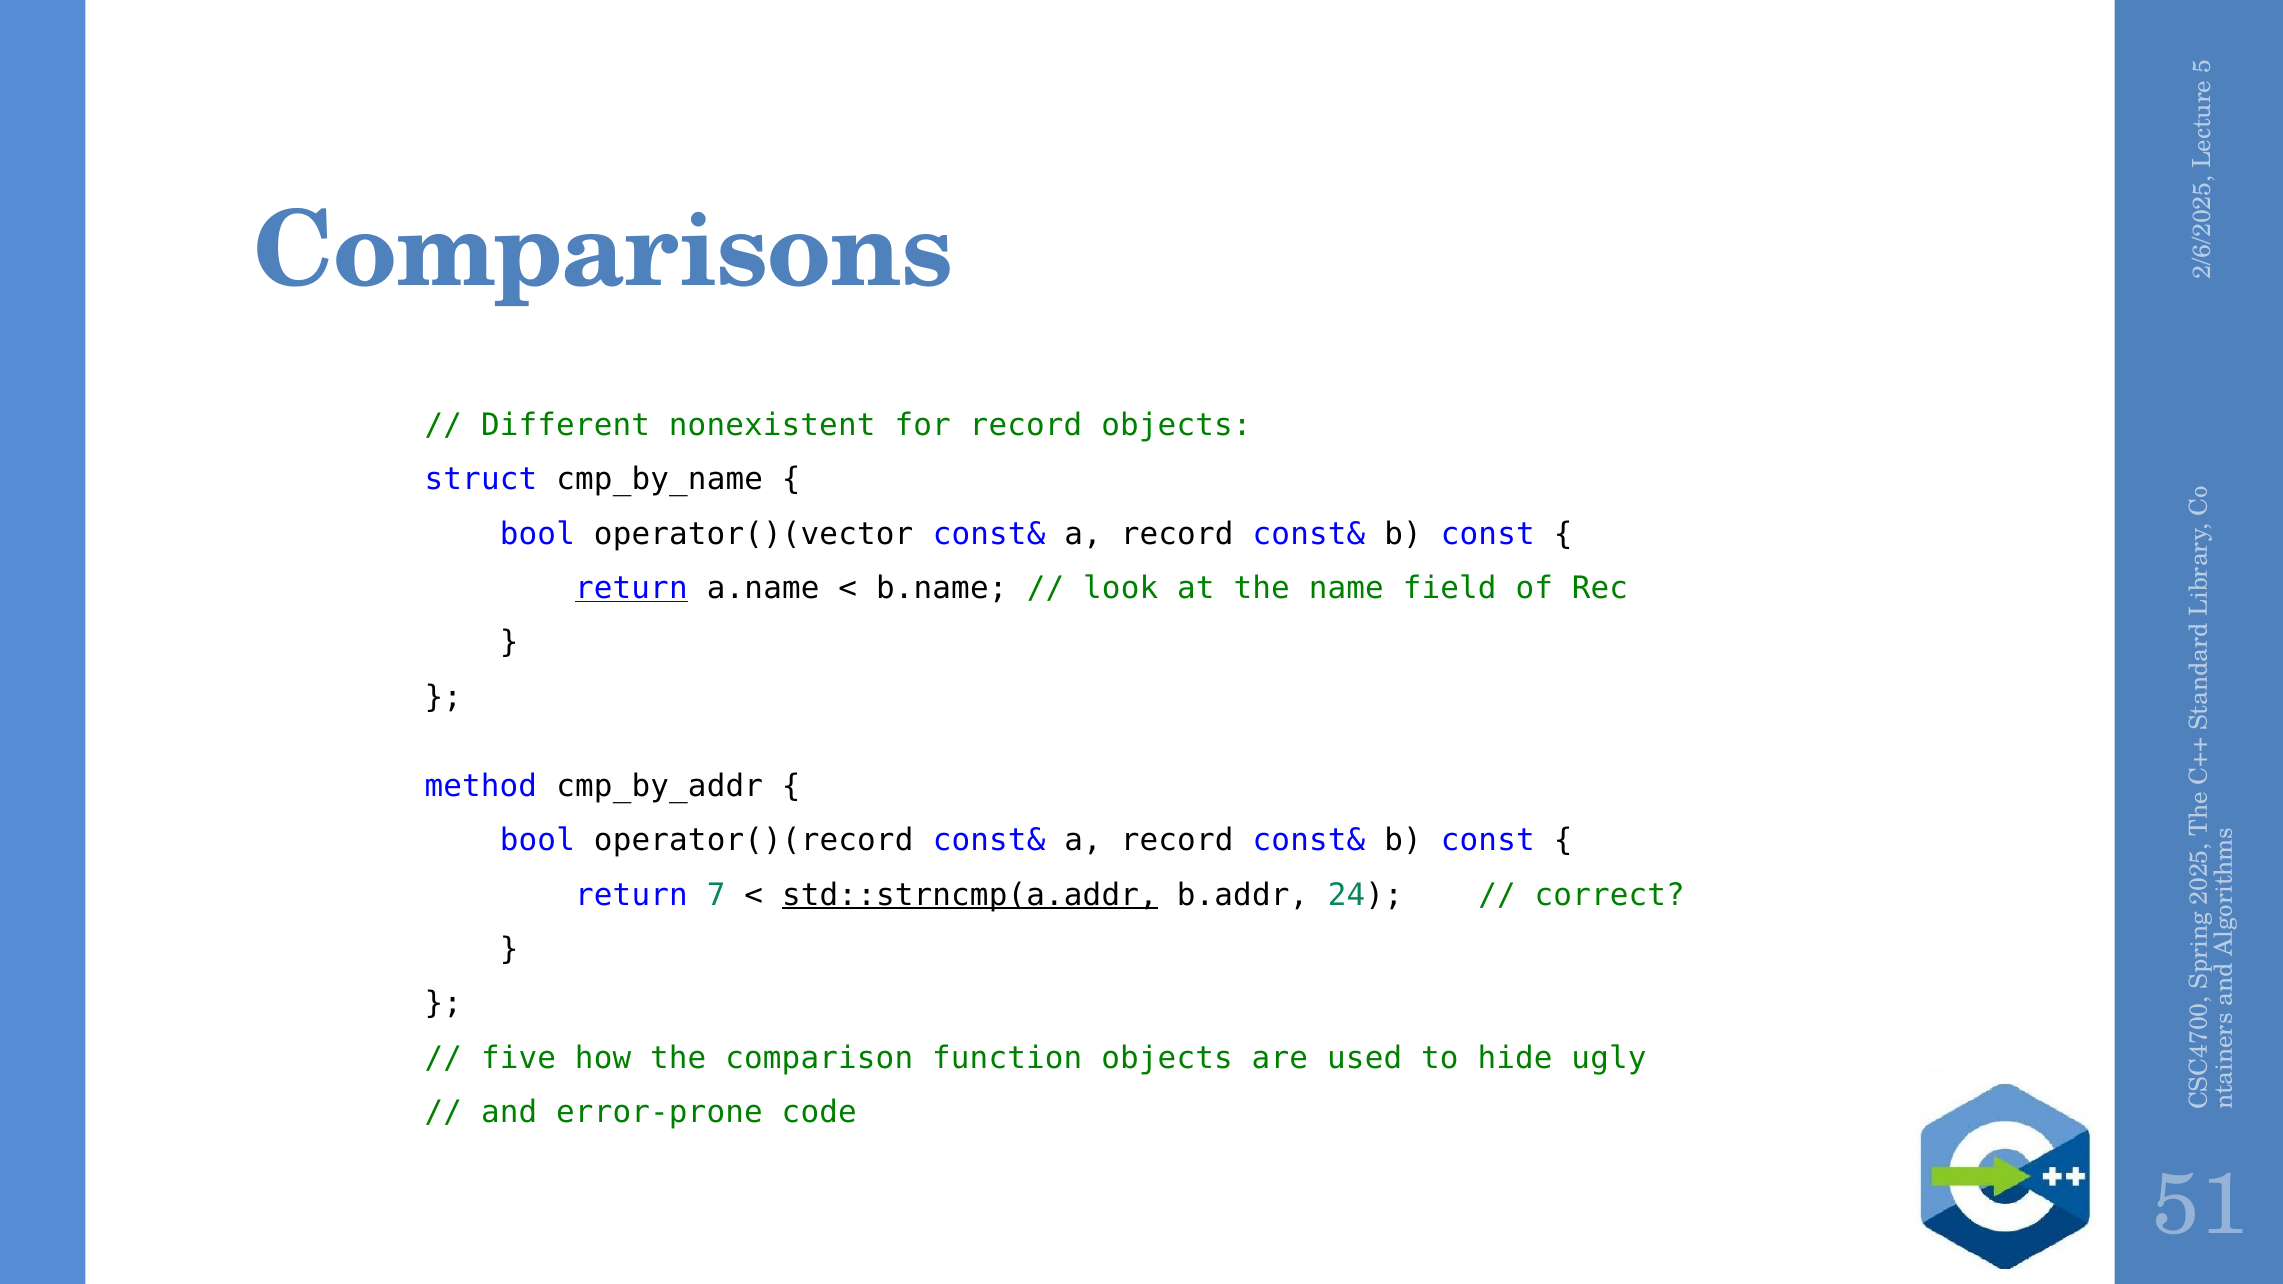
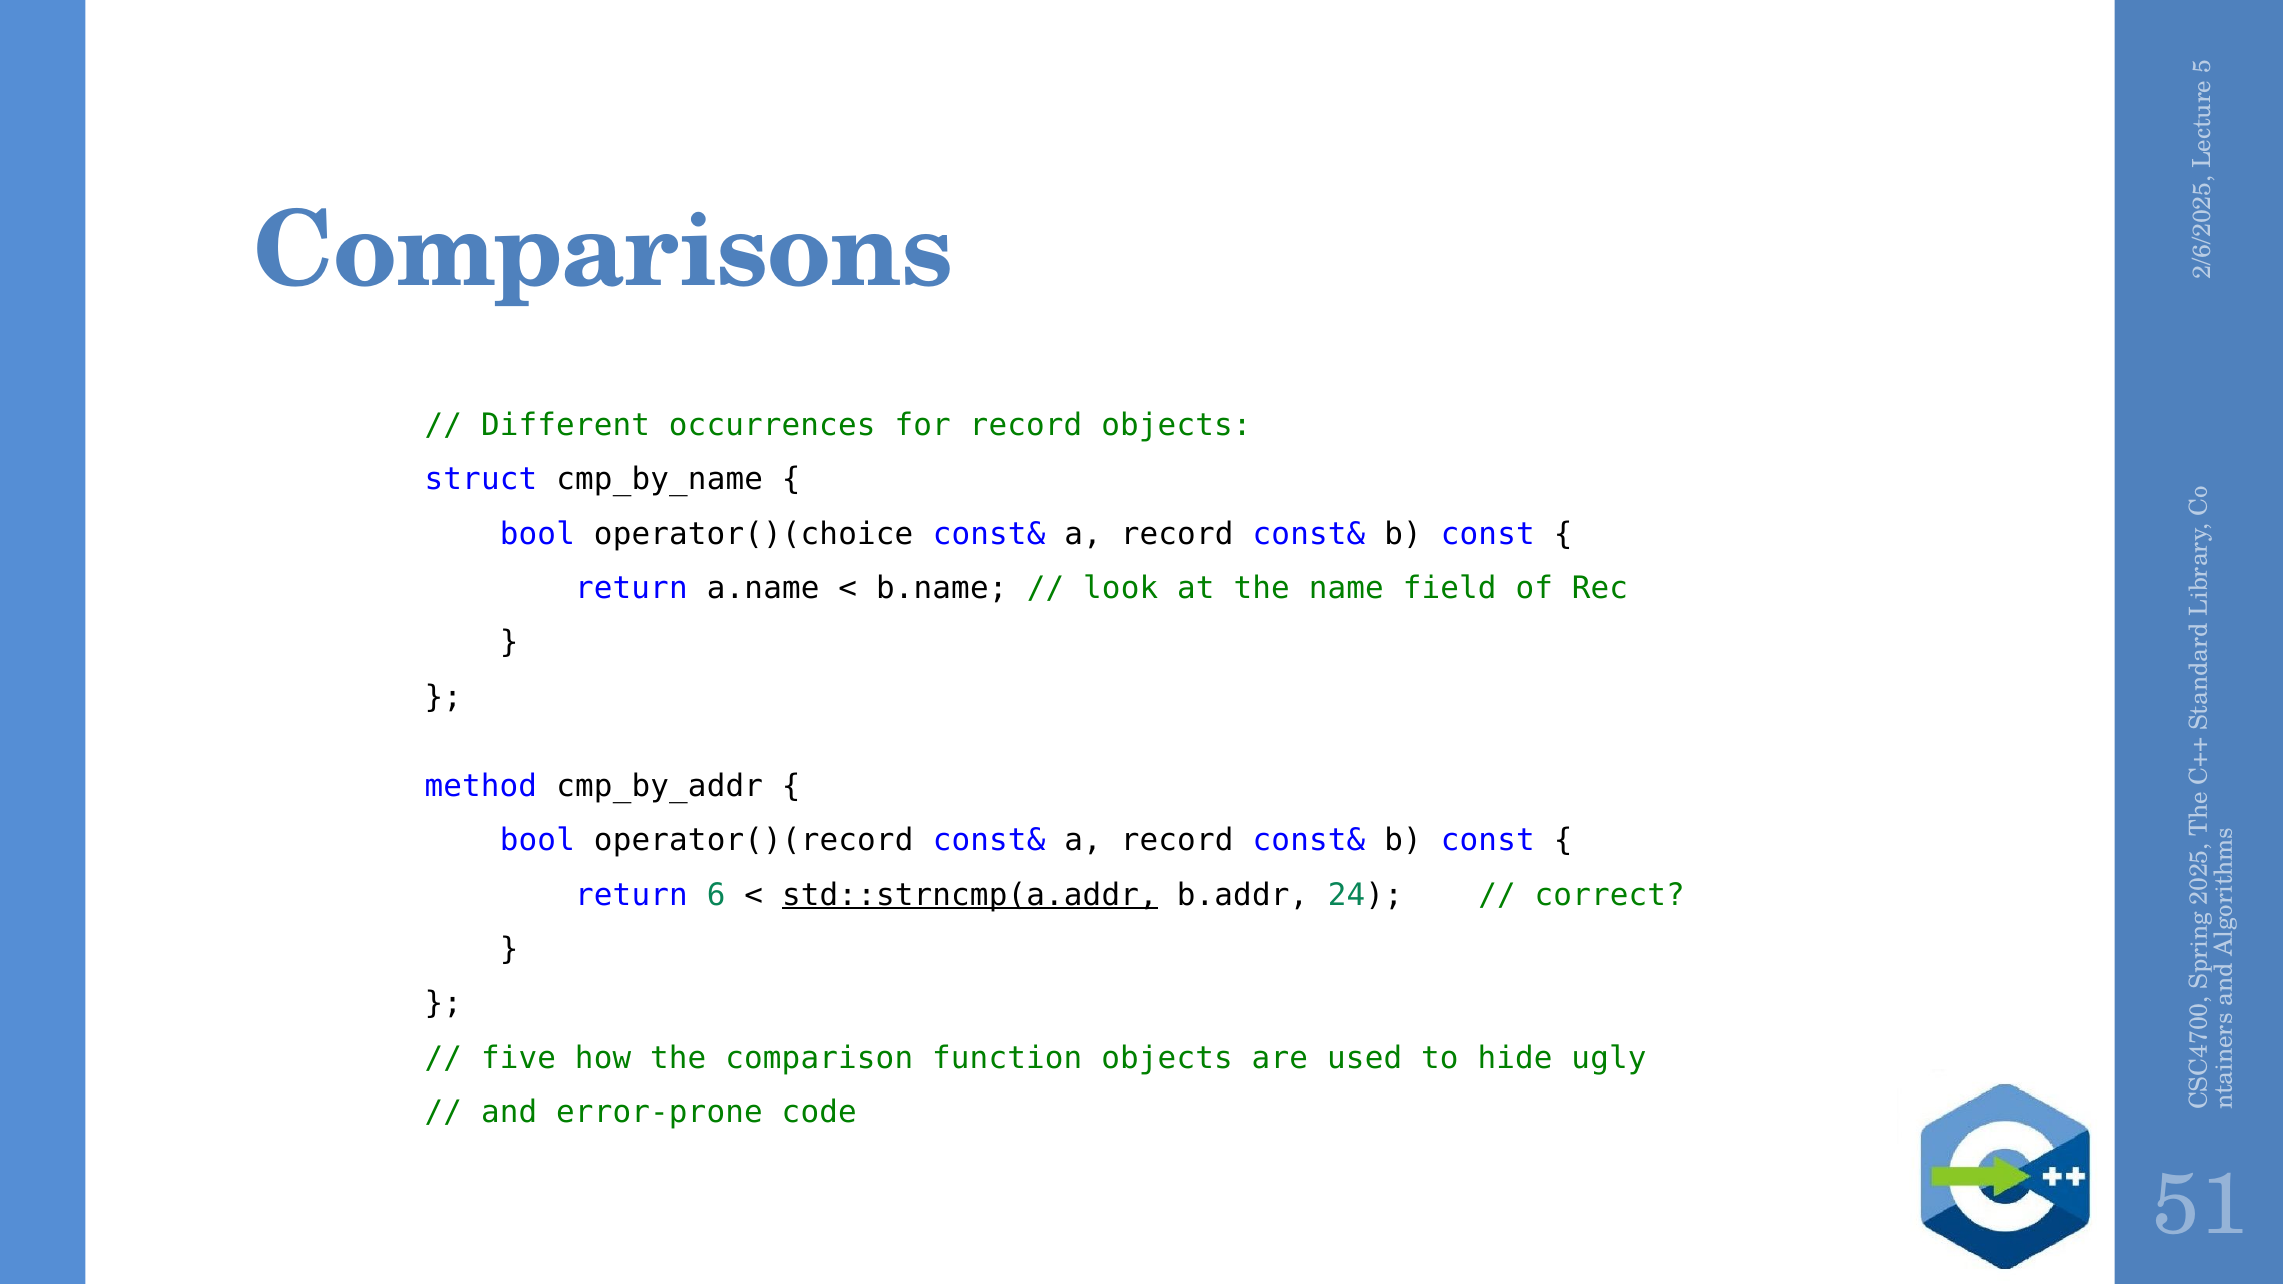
nonexistent: nonexistent -> occurrences
operator()(vector: operator()(vector -> operator()(choice
return at (631, 588) underline: present -> none
return 7: 7 -> 6
